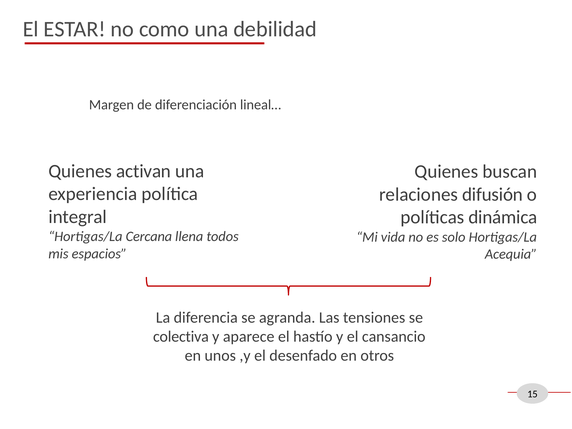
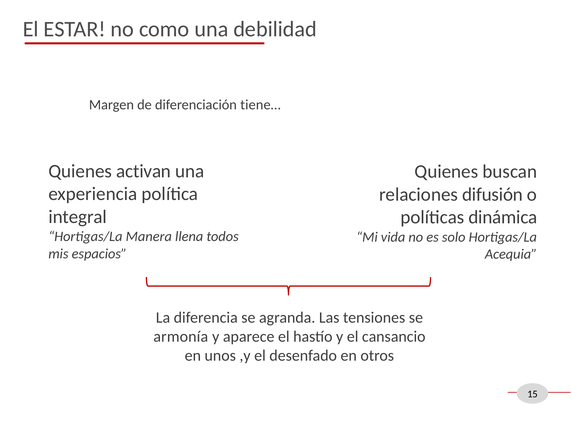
lineal…: lineal… -> tiene…
Cercana: Cercana -> Manera
colectiva: colectiva -> armonía
